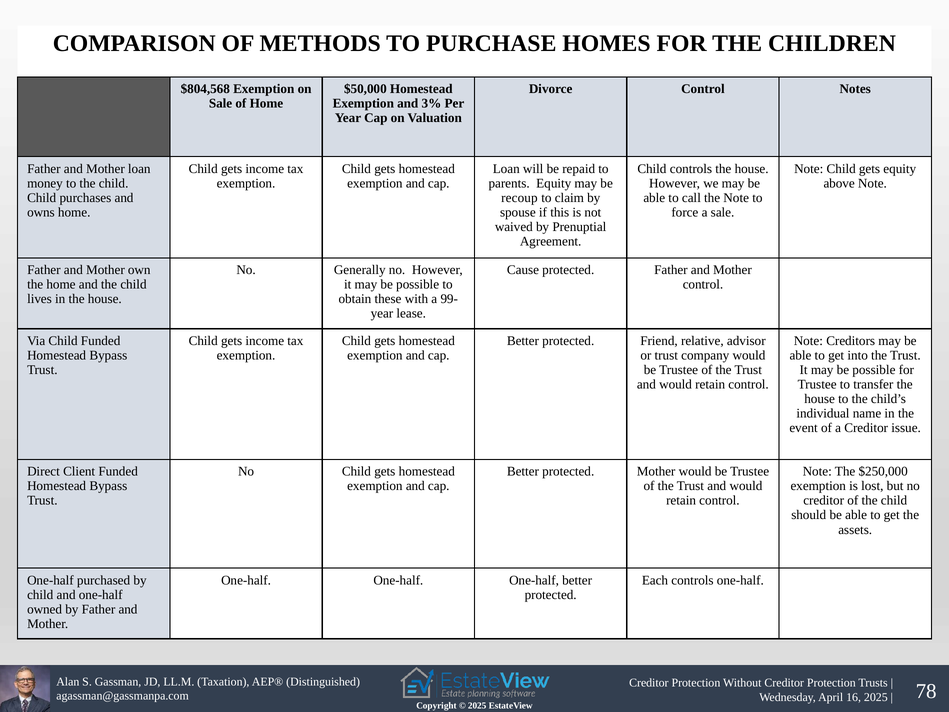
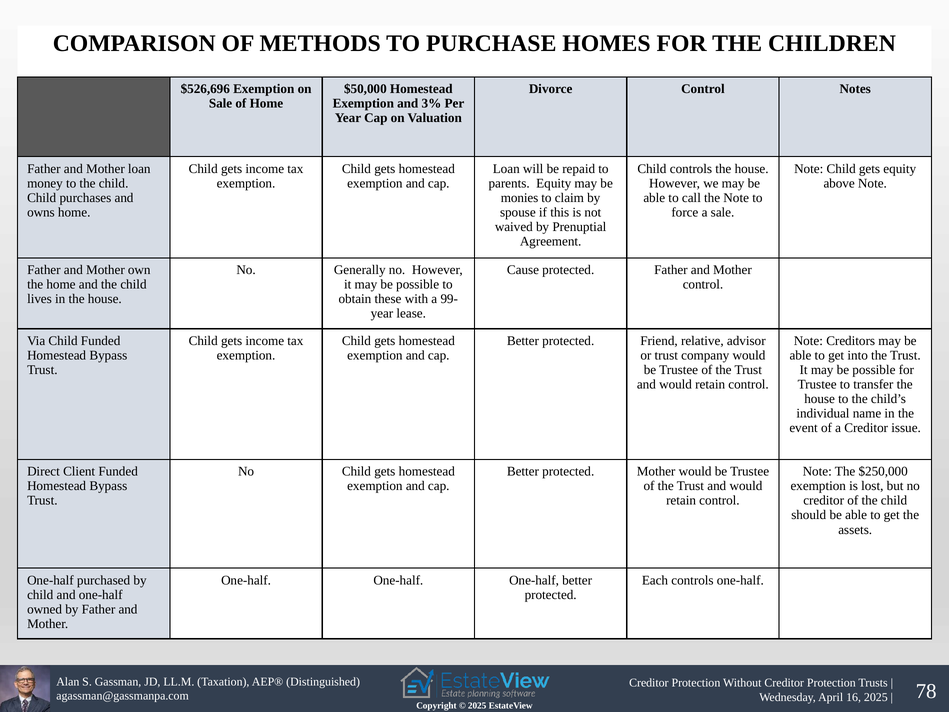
$804,568: $804,568 -> $526,696
recoup: recoup -> monies
